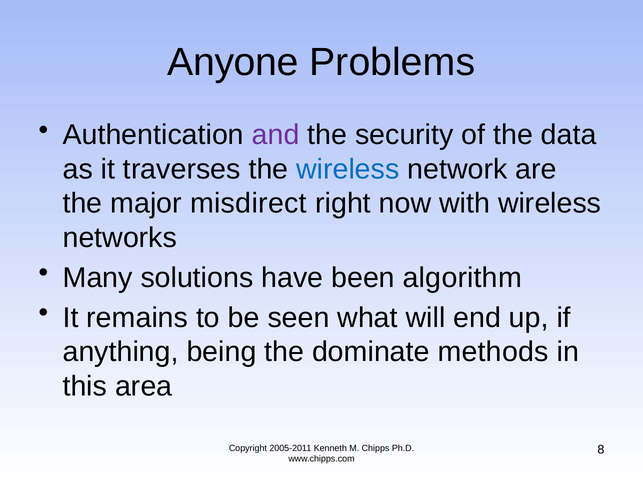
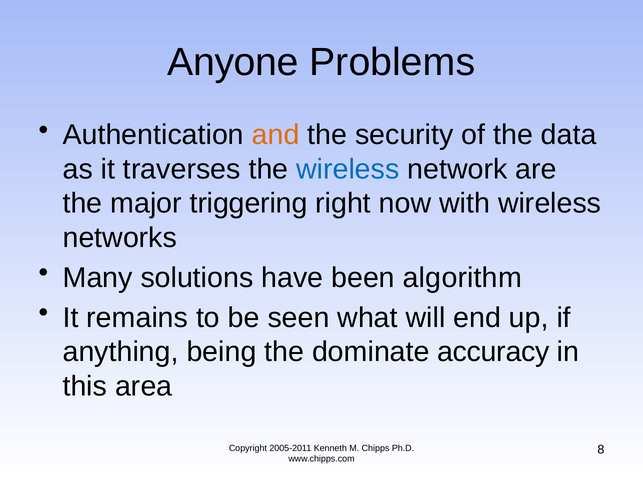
and colour: purple -> orange
misdirect: misdirect -> triggering
methods: methods -> accuracy
